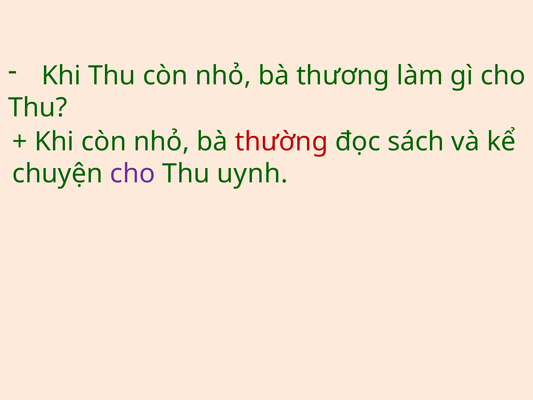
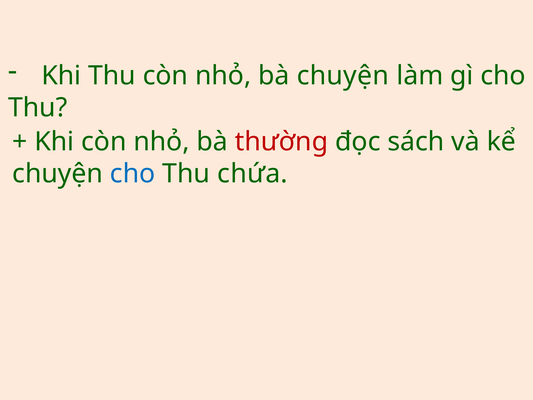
bà thương: thương -> chuyện
cho at (133, 173) colour: purple -> blue
uynh: uynh -> chứa
